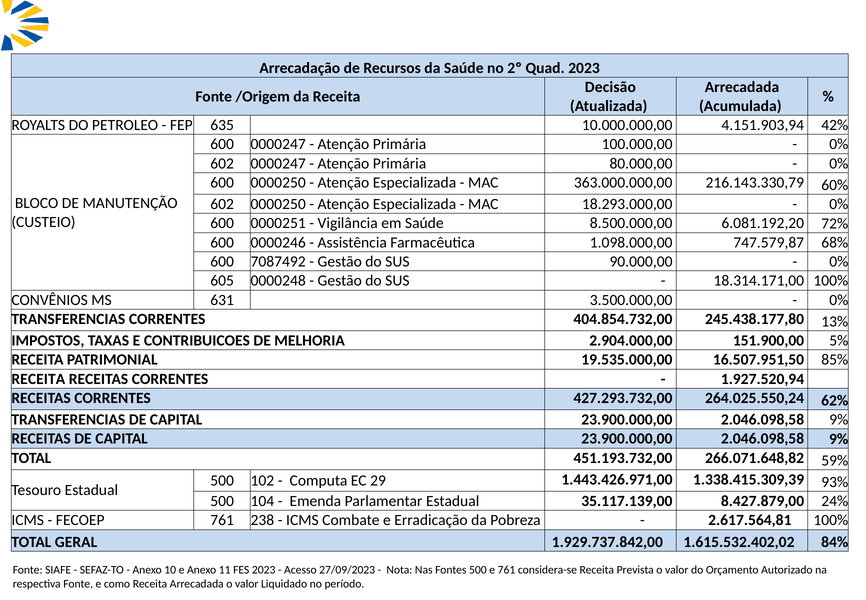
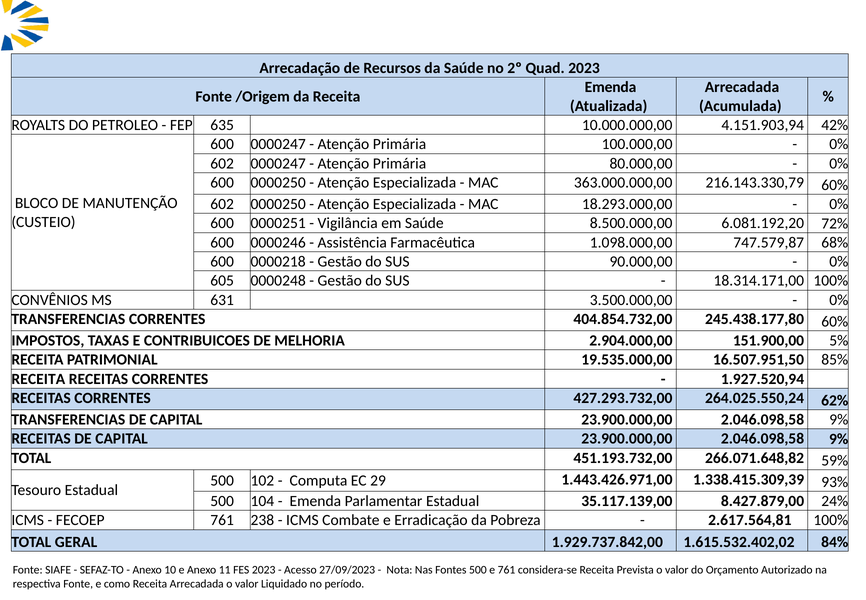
Decisão at (610, 87): Decisão -> Emenda
7087492: 7087492 -> 0000218
245.438.177,80 13%: 13% -> 60%
